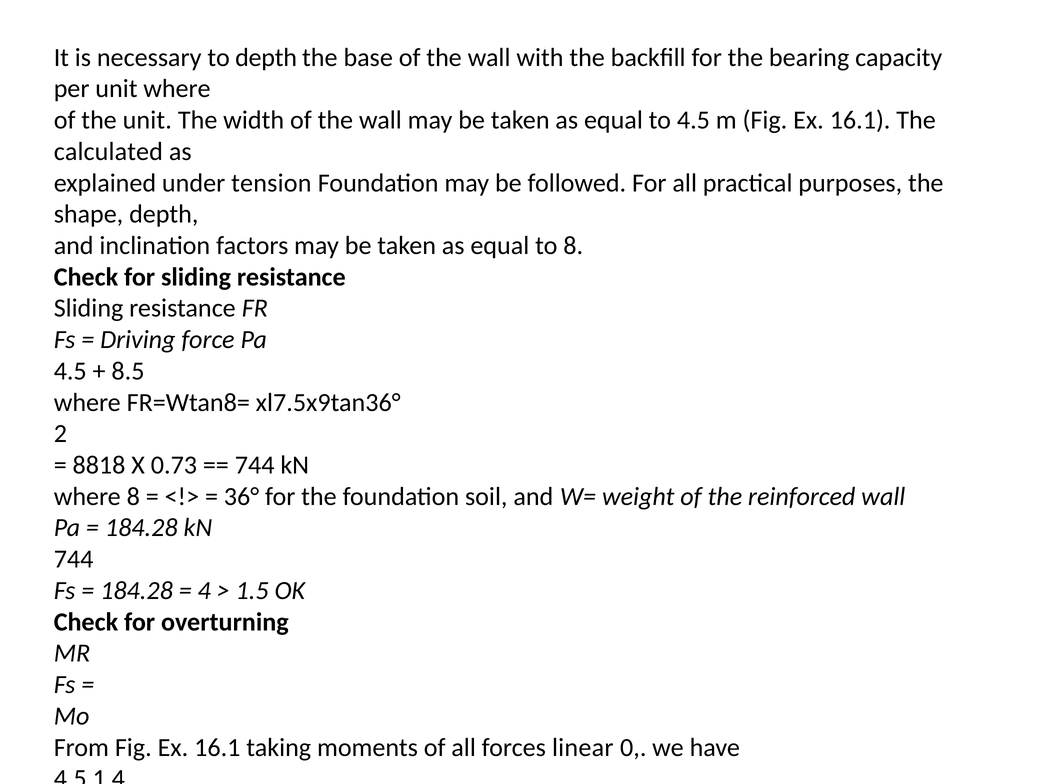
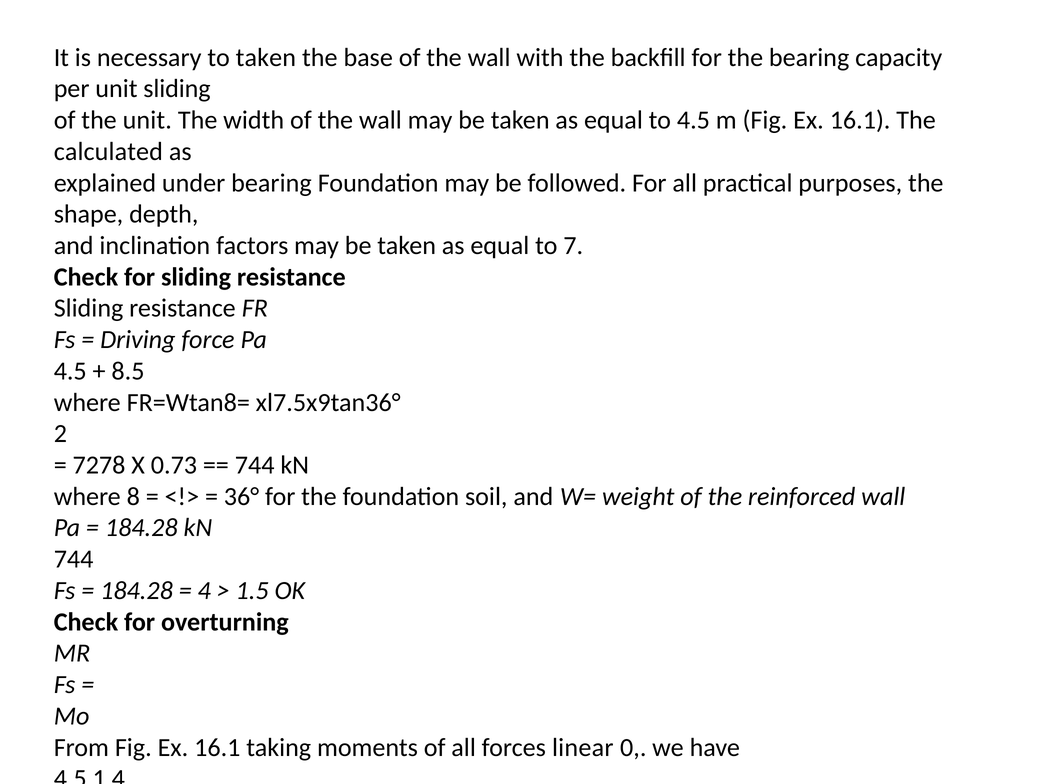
to depth: depth -> taken
unit where: where -> sliding
under tension: tension -> bearing
to 8: 8 -> 7
8818: 8818 -> 7278
